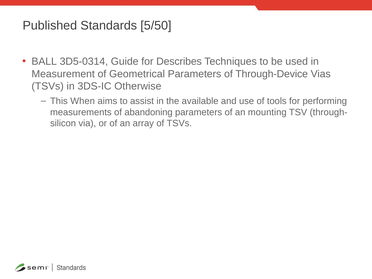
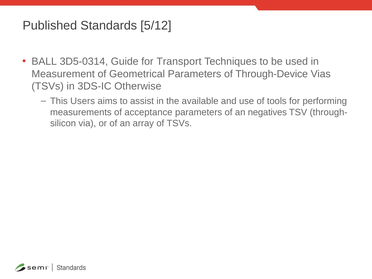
5/50: 5/50 -> 5/12
Describes: Describes -> Transport
When: When -> Users
abandoning: abandoning -> acceptance
mounting: mounting -> negatives
